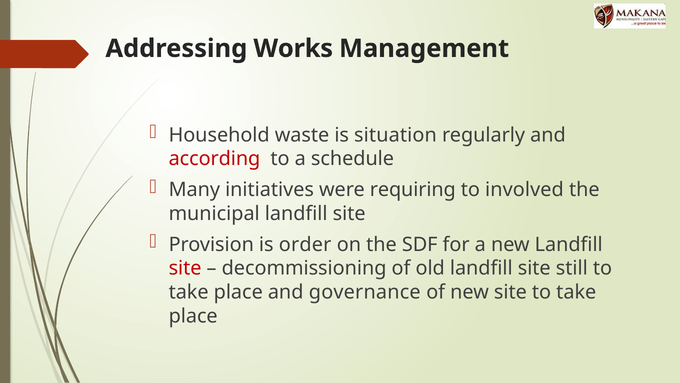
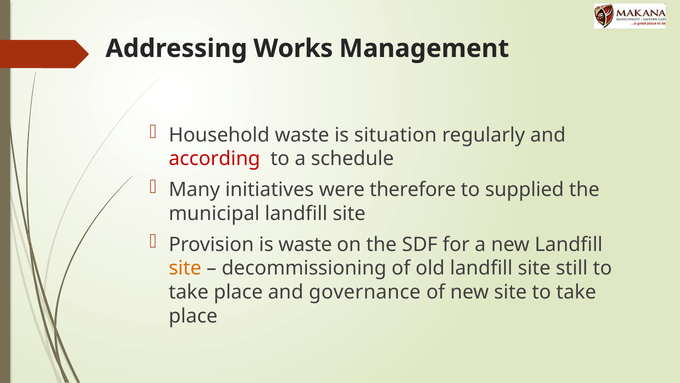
requiring: requiring -> therefore
involved: involved -> supplied
is order: order -> waste
site at (185, 268) colour: red -> orange
